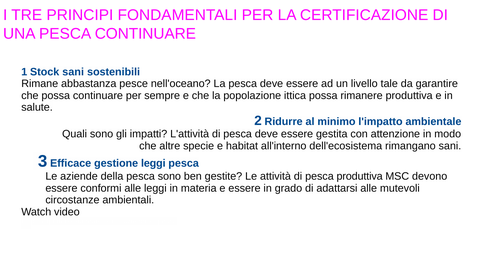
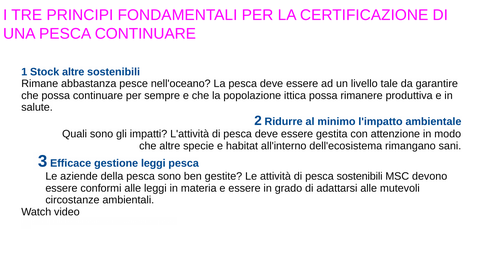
Stock sani: sani -> altre
pesca produttiva: produttiva -> sostenibili
